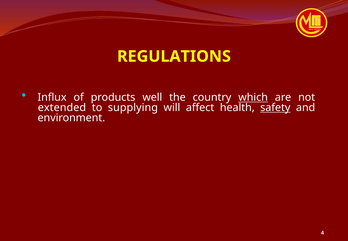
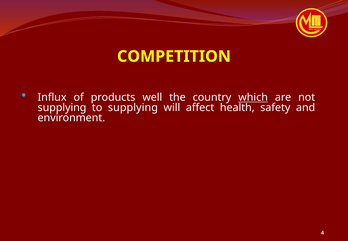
REGULATIONS: REGULATIONS -> COMPETITION
extended at (62, 108): extended -> supplying
safety underline: present -> none
